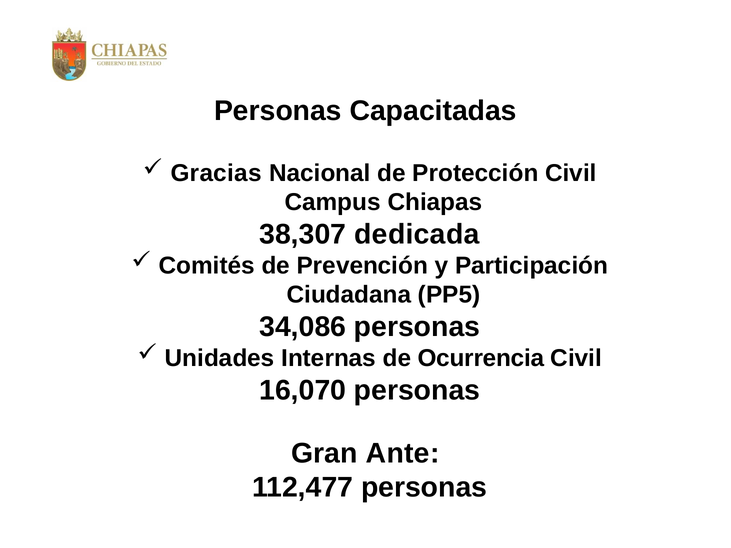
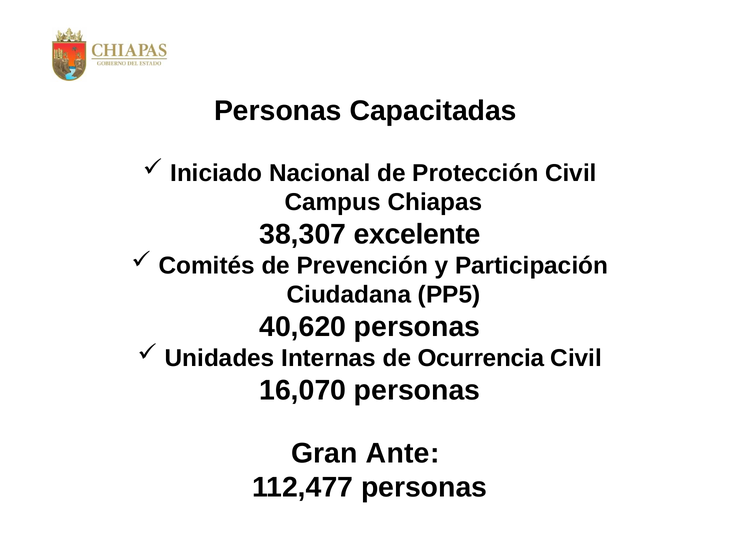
Gracias: Gracias -> Iniciado
dedicada: dedicada -> excelente
34,086: 34,086 -> 40,620
